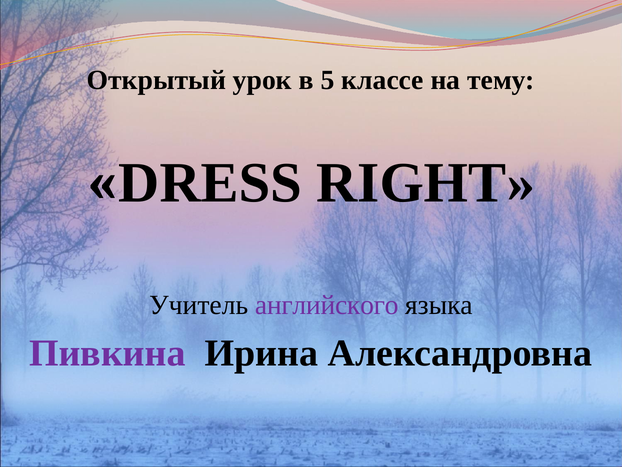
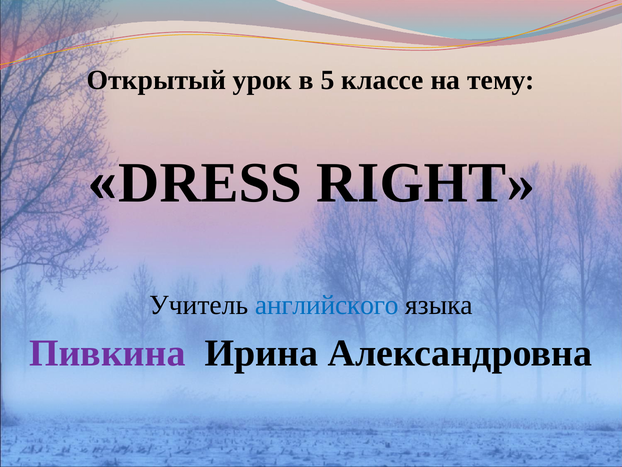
английского colour: purple -> blue
